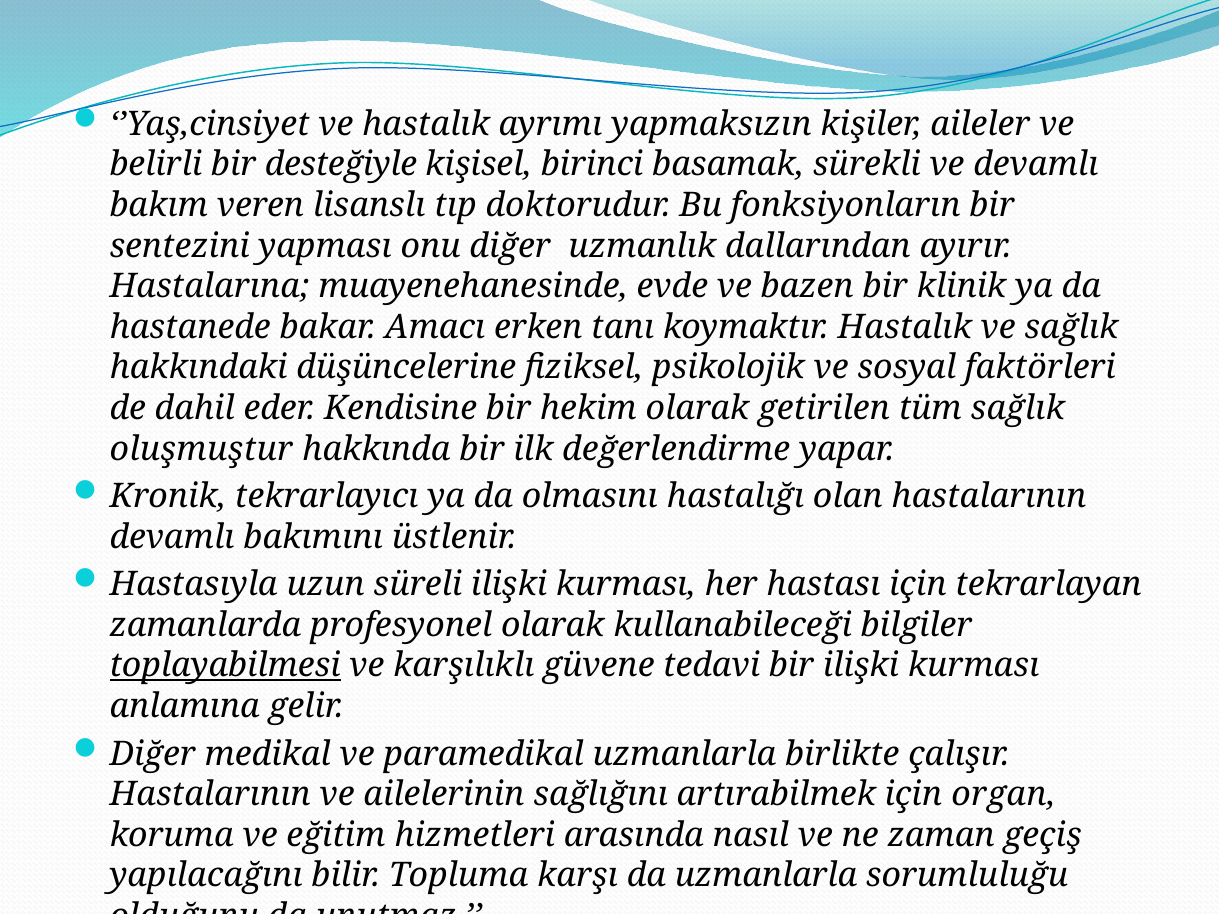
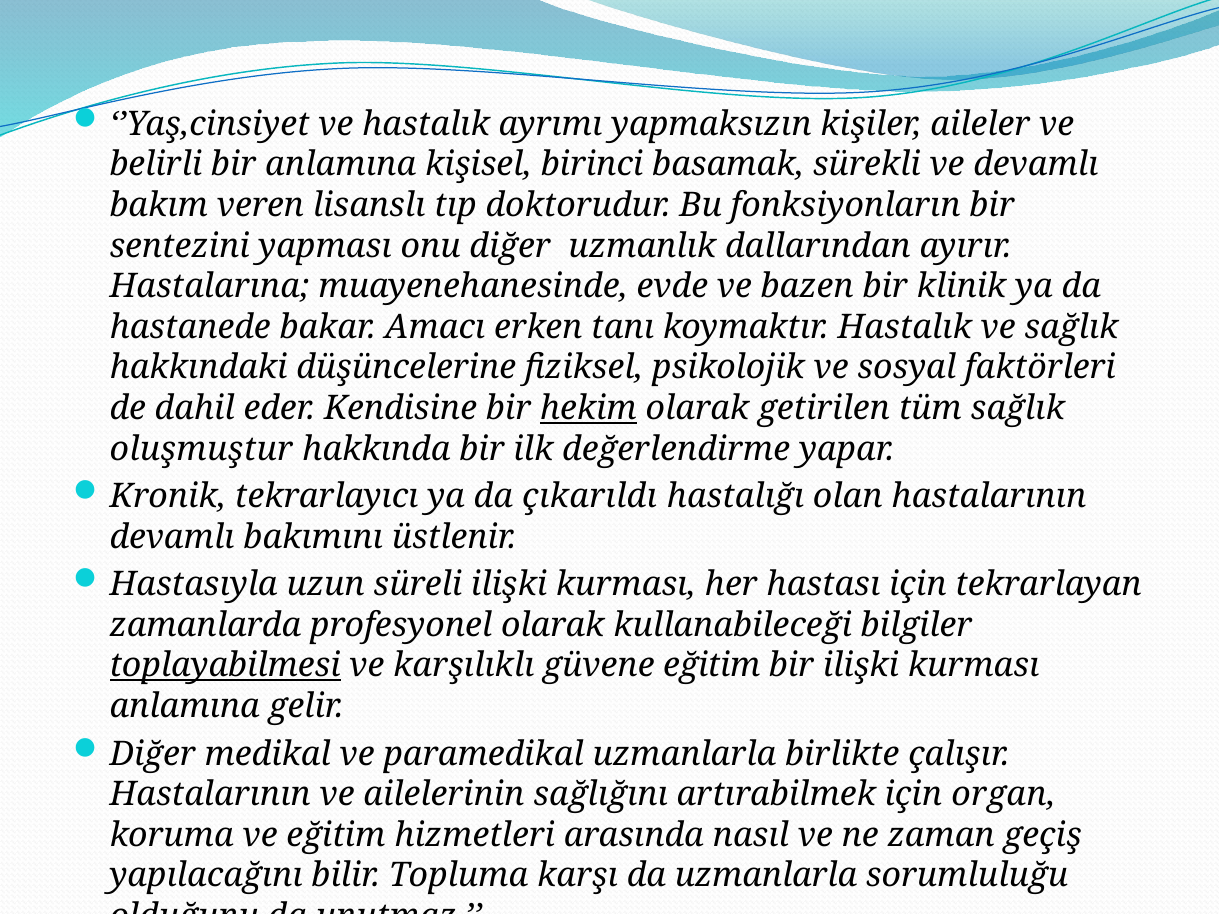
bir desteğiyle: desteğiyle -> anlamına
hekim underline: none -> present
olmasını: olmasını -> çıkarıldı
güvene tedavi: tedavi -> eğitim
